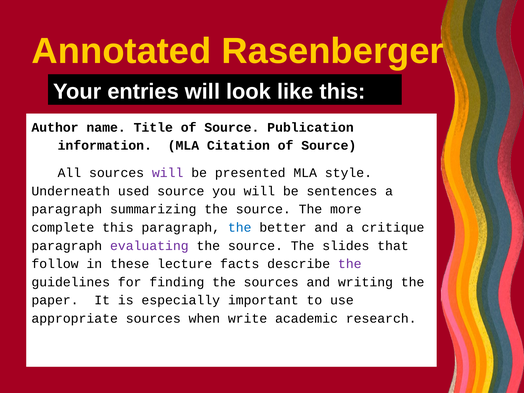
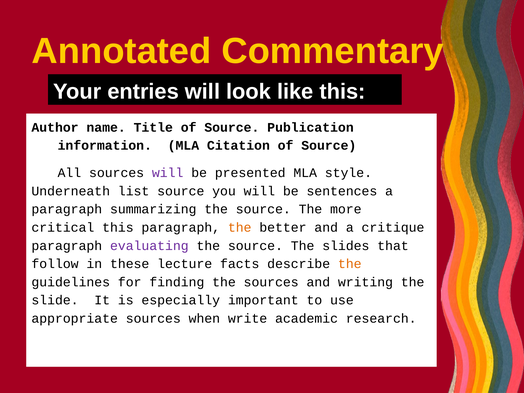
Rasenberger: Rasenberger -> Commentary
used: used -> list
complete: complete -> critical
the at (240, 228) colour: blue -> orange
the at (350, 264) colour: purple -> orange
paper: paper -> slide
